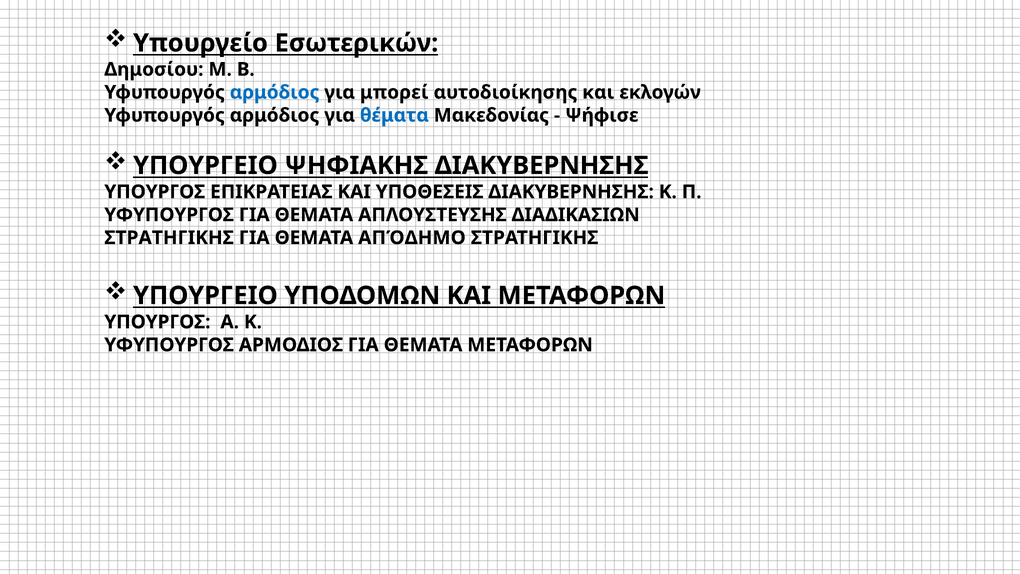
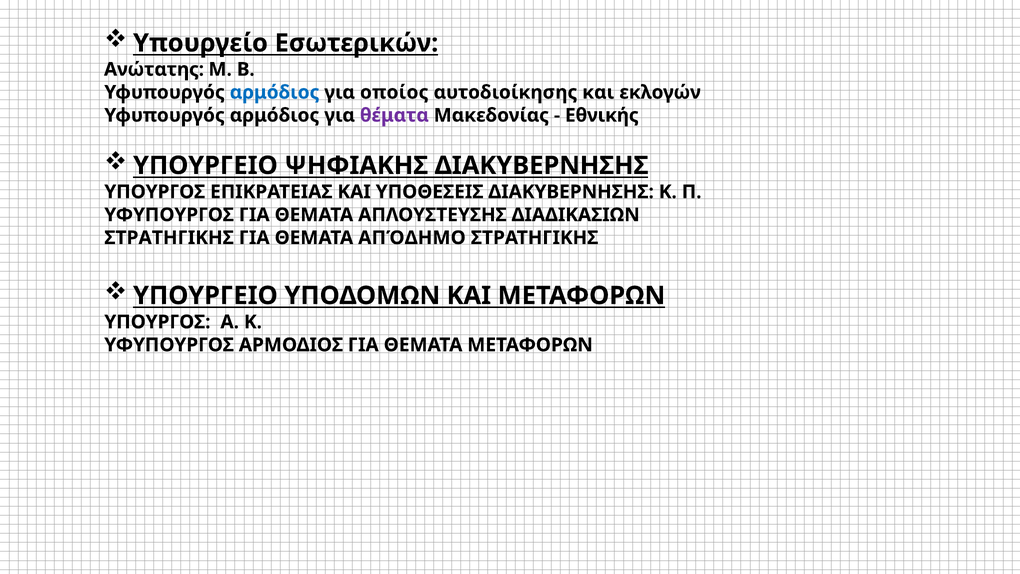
Δημοσίου: Δημοσίου -> Ανώτατης
μπορεί: μπορεί -> οποίος
θέματα colour: blue -> purple
Ψήφισε: Ψήφισε -> Εθνικής
